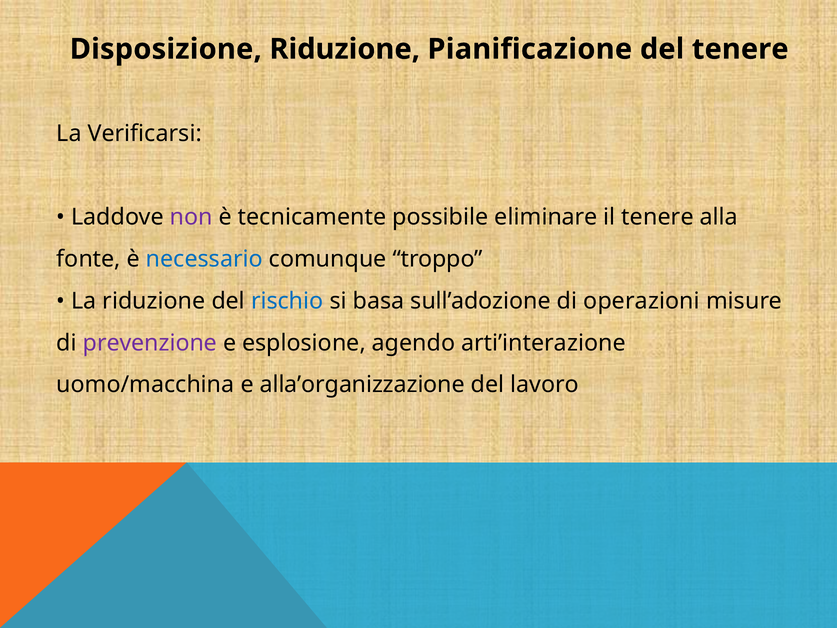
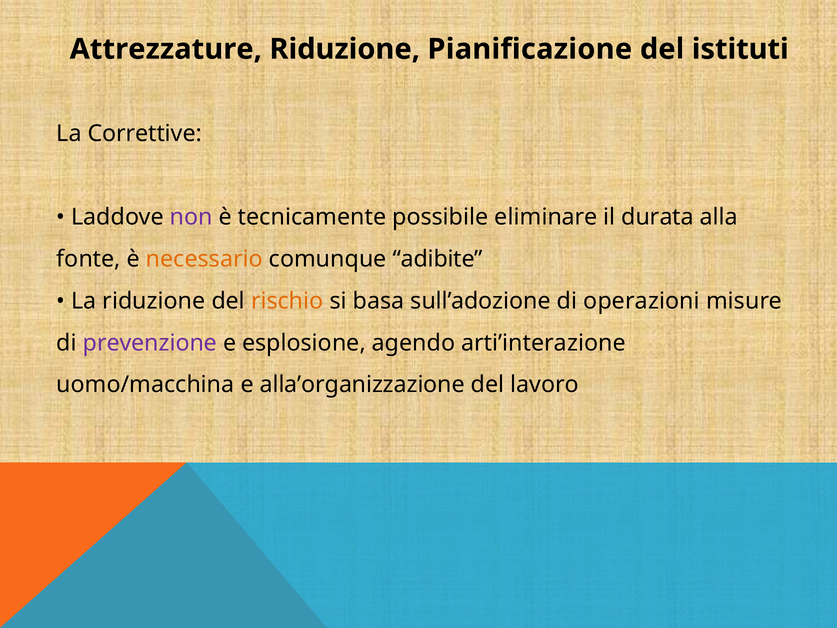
Disposizione: Disposizione -> Attrezzature
del tenere: tenere -> istituti
Verificarsi: Verificarsi -> Correttive
il tenere: tenere -> durata
necessario colour: blue -> orange
troppo: troppo -> adibite
rischio colour: blue -> orange
